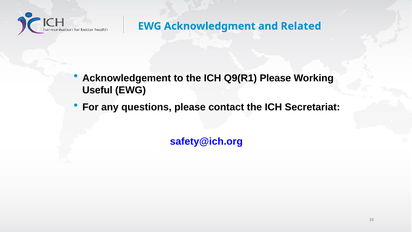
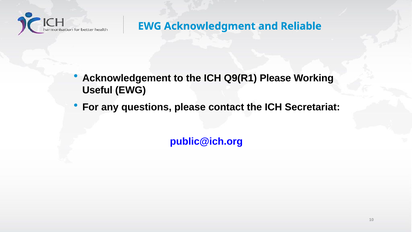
Related: Related -> Reliable
safety@ich.org: safety@ich.org -> public@ich.org
